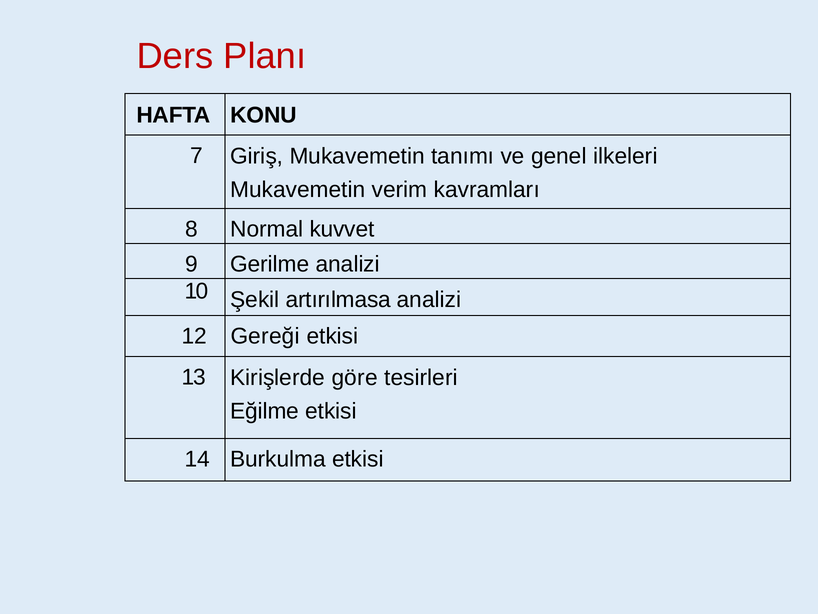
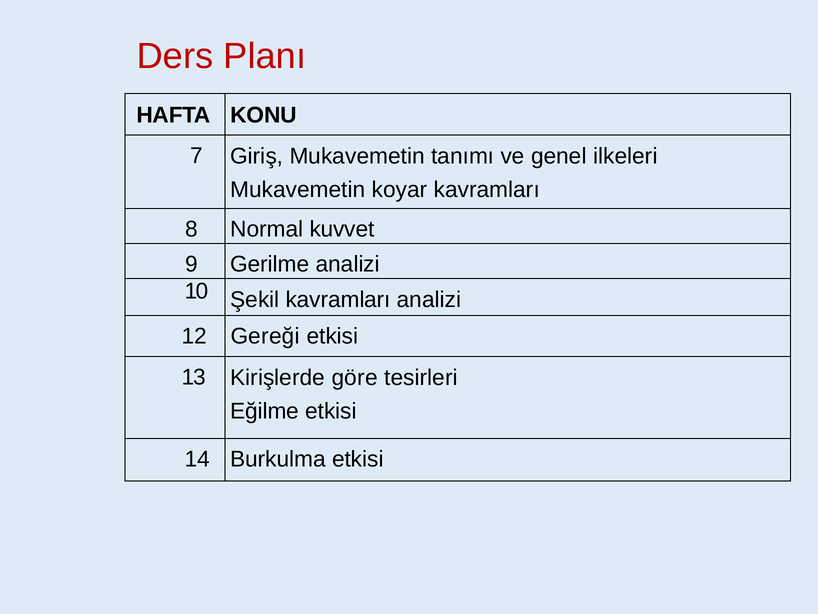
verim: verim -> koyar
Şekil artırılmasa: artırılmasa -> kavramları
